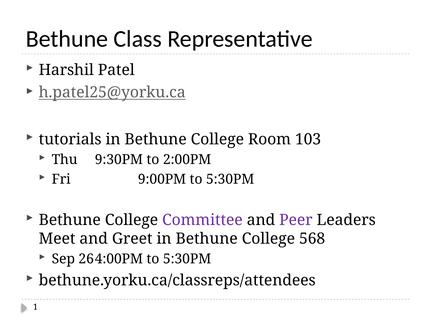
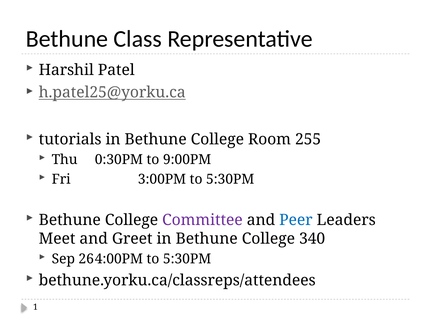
103: 103 -> 255
9:30PM: 9:30PM -> 0:30PM
2:00PM: 2:00PM -> 9:00PM
9:00PM: 9:00PM -> 3:00PM
Peer colour: purple -> blue
568: 568 -> 340
